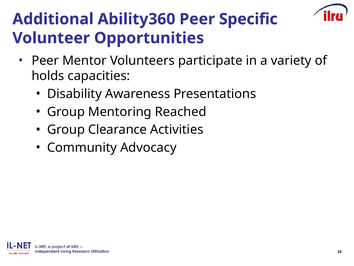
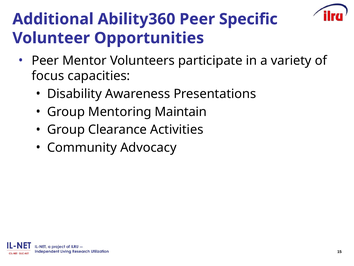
holds: holds -> focus
Reached: Reached -> Maintain
